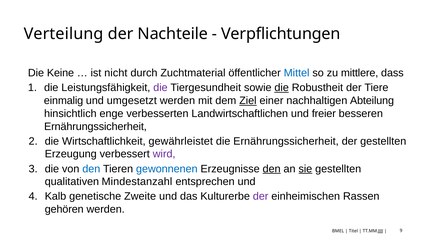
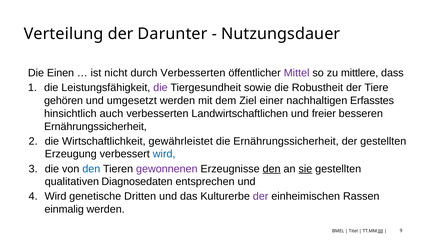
Nachteile: Nachteile -> Darunter
Verpflichtungen: Verpflichtungen -> Nutzungsdauer
Keine: Keine -> Einen
durch Zuchtmaterial: Zuchtmaterial -> Verbesserten
Mittel colour: blue -> purple
die at (282, 88) underline: present -> none
einmalig: einmalig -> gehören
Ziel underline: present -> none
Abteilung: Abteilung -> Erfasstes
enge: enge -> auch
wird at (164, 154) colour: purple -> blue
gewonnenen colour: blue -> purple
Mindestanzahl: Mindestanzahl -> Diagnosedaten
Kalb at (55, 196): Kalb -> Wird
Zweite: Zweite -> Dritten
gehören: gehören -> einmalig
